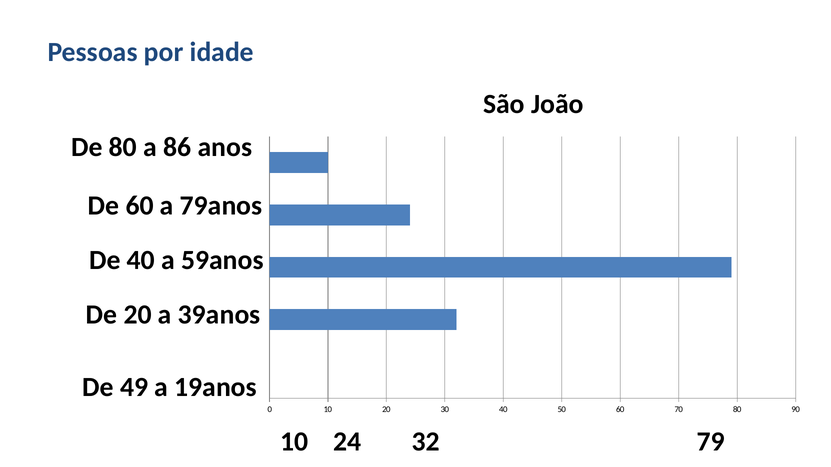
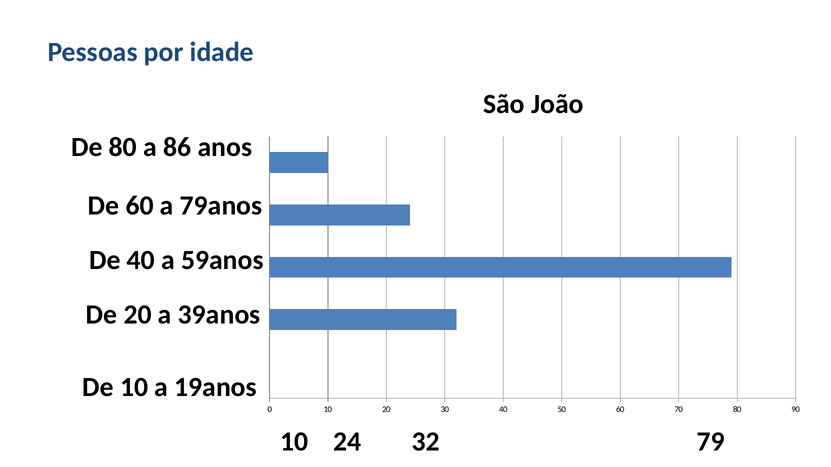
De 49: 49 -> 10
